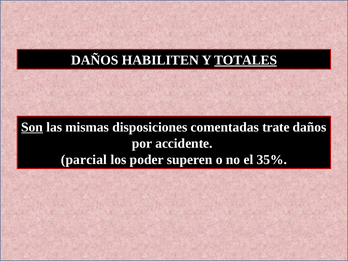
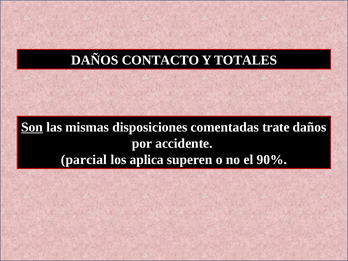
HABILITEN: HABILITEN -> CONTACTO
TOTALES underline: present -> none
poder: poder -> aplica
35%: 35% -> 90%
